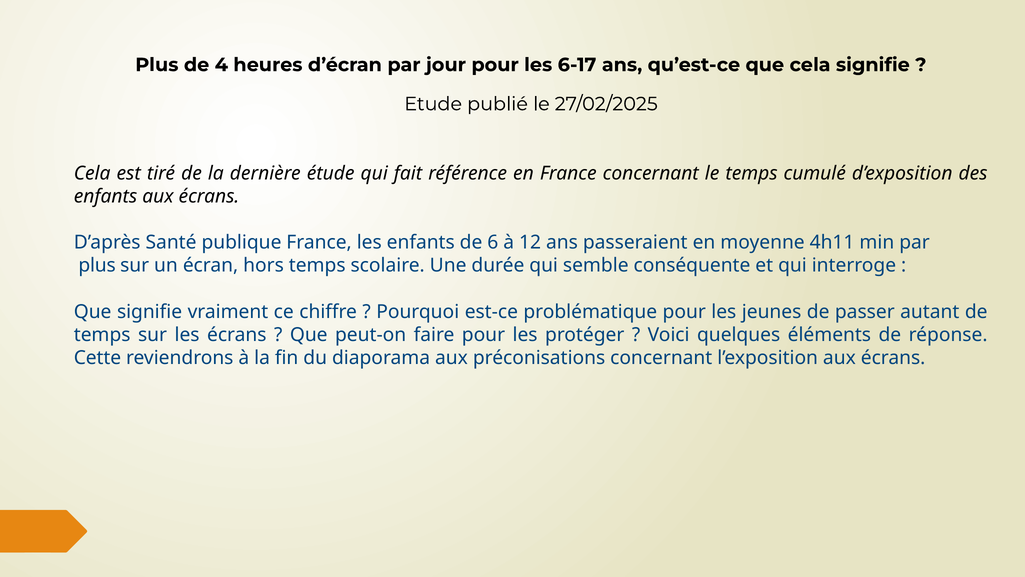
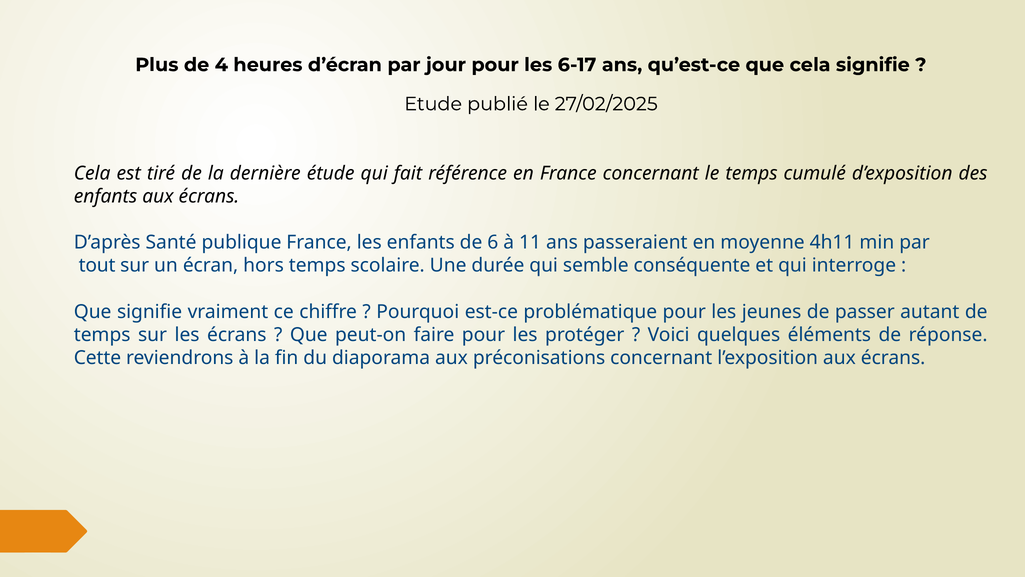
12: 12 -> 11
plus at (97, 265): plus -> tout
